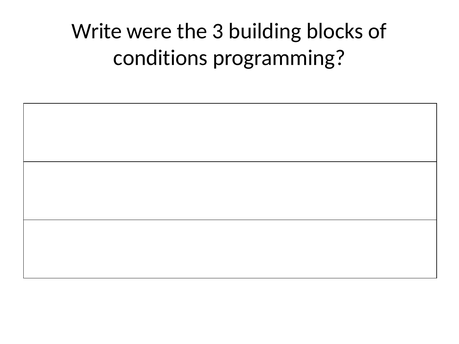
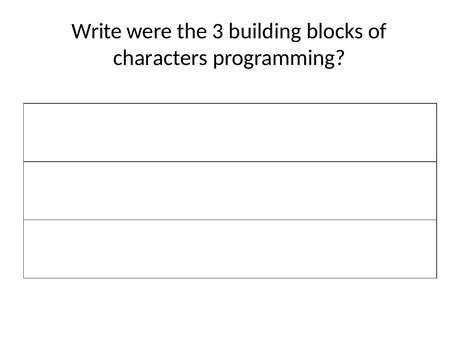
conditions: conditions -> characters
